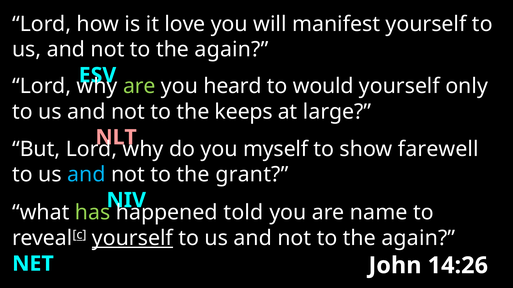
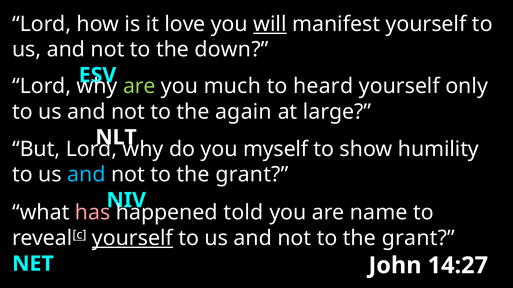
will underline: none -> present
again at (232, 50): again -> down
heard: heard -> much
would: would -> heard
keeps: keeps -> again
NLT colour: pink -> white
farewell: farewell -> humility
has colour: light green -> pink
again at (418, 239): again -> grant
14:26: 14:26 -> 14:27
